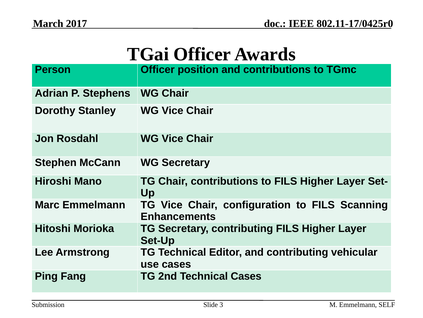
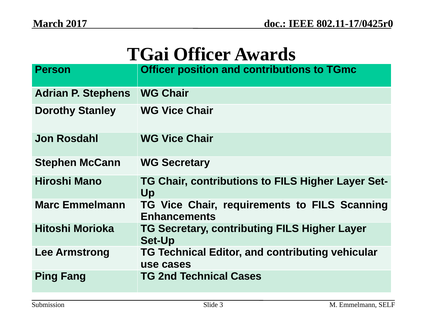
configuration: configuration -> requirements
